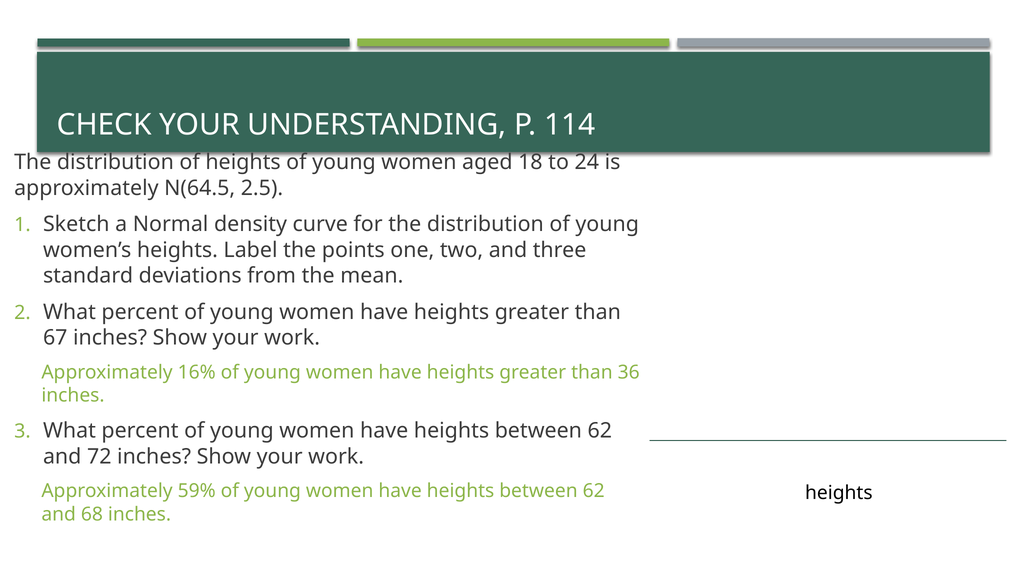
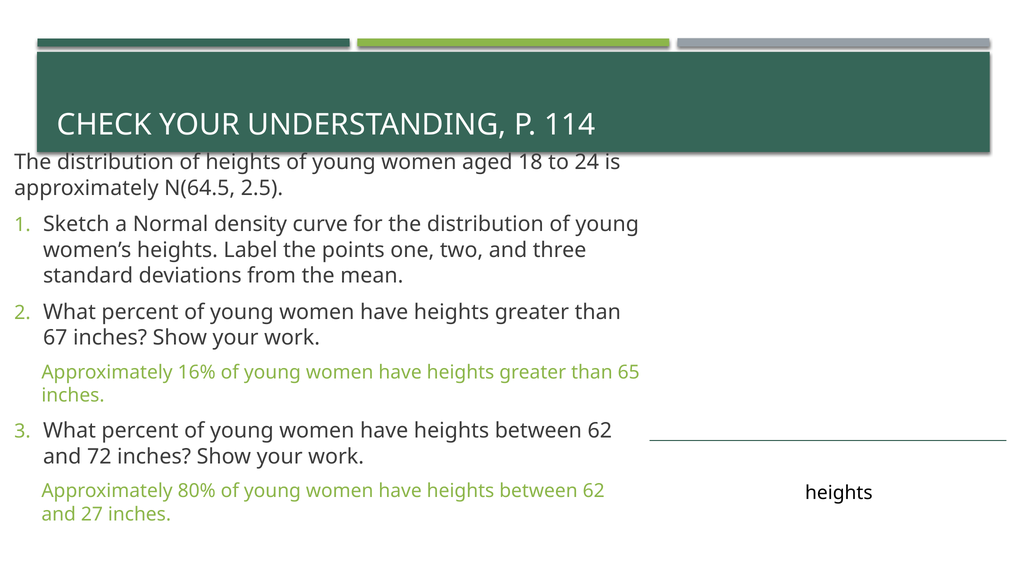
36: 36 -> 65
59%: 59% -> 80%
68: 68 -> 27
